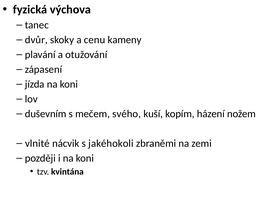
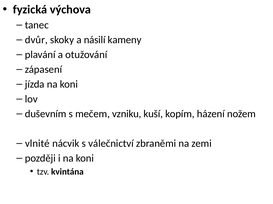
cenu: cenu -> násilí
svého: svého -> vzniku
jakéhokoli: jakéhokoli -> válečnictví
